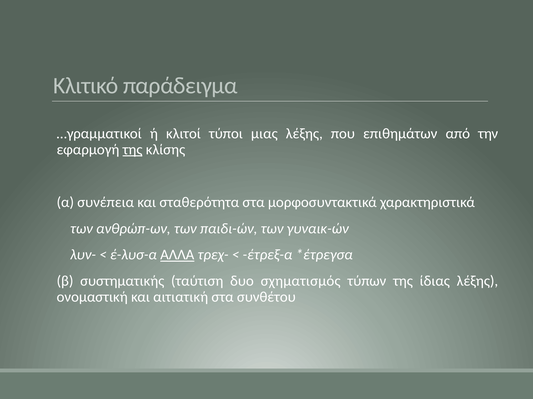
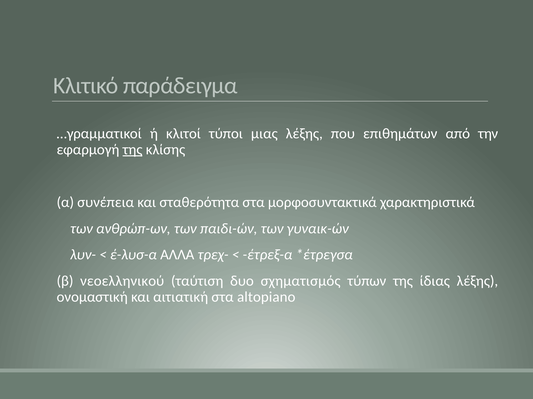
ΑΛΛΑ underline: present -> none
συστηματικής: συστηματικής -> νεοελληνικού
συνθέτου: συνθέτου -> altopiano
